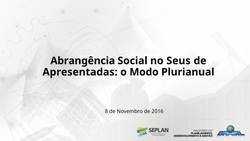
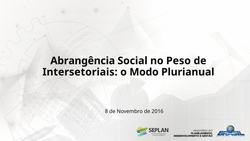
Seus: Seus -> Peso
Apresentadas: Apresentadas -> Intersetoriais
